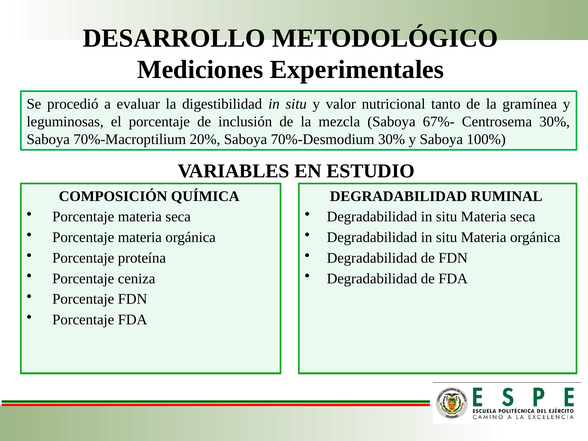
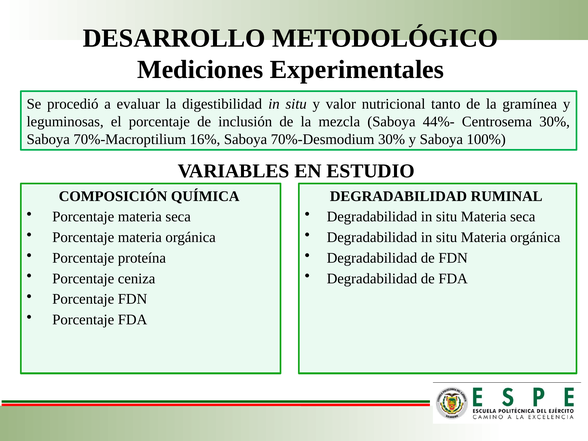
67%-: 67%- -> 44%-
20%: 20% -> 16%
